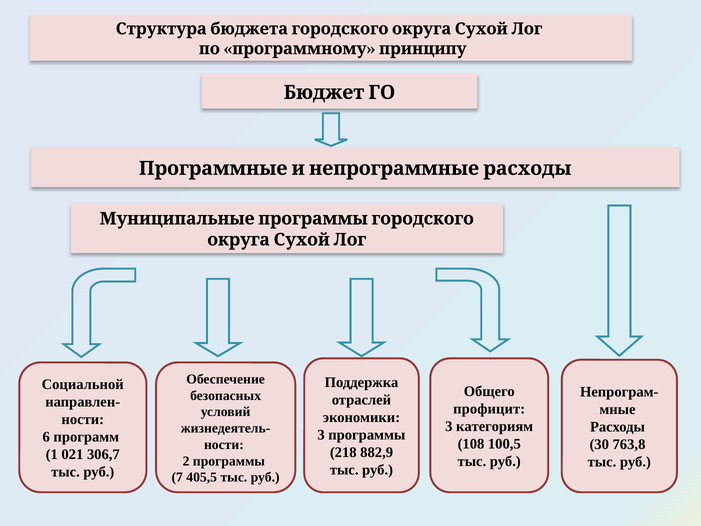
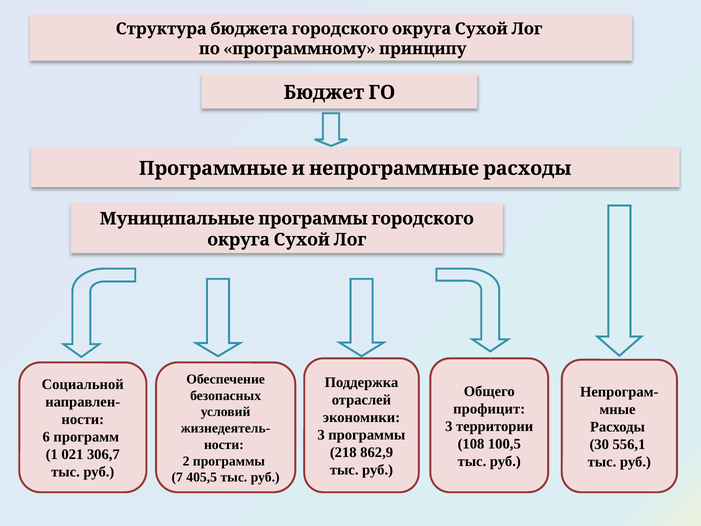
категориям: категориям -> территории
763,8: 763,8 -> 556,1
882,9: 882,9 -> 862,9
